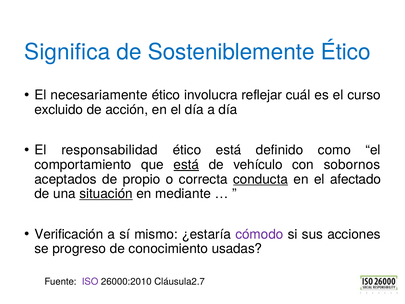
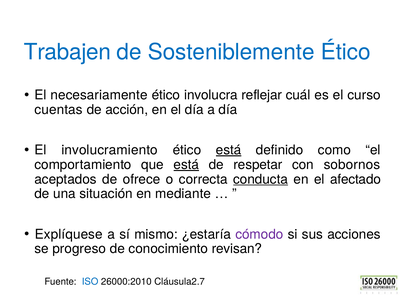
Significa: Significa -> Trabajen
excluido: excluido -> cuentas
responsabilidad: responsabilidad -> involucramiento
está at (229, 150) underline: none -> present
vehículo: vehículo -> respetar
propio: propio -> ofrece
situación underline: present -> none
Verificación: Verificación -> Explíquese
usadas: usadas -> revisan
ISO colour: purple -> blue
